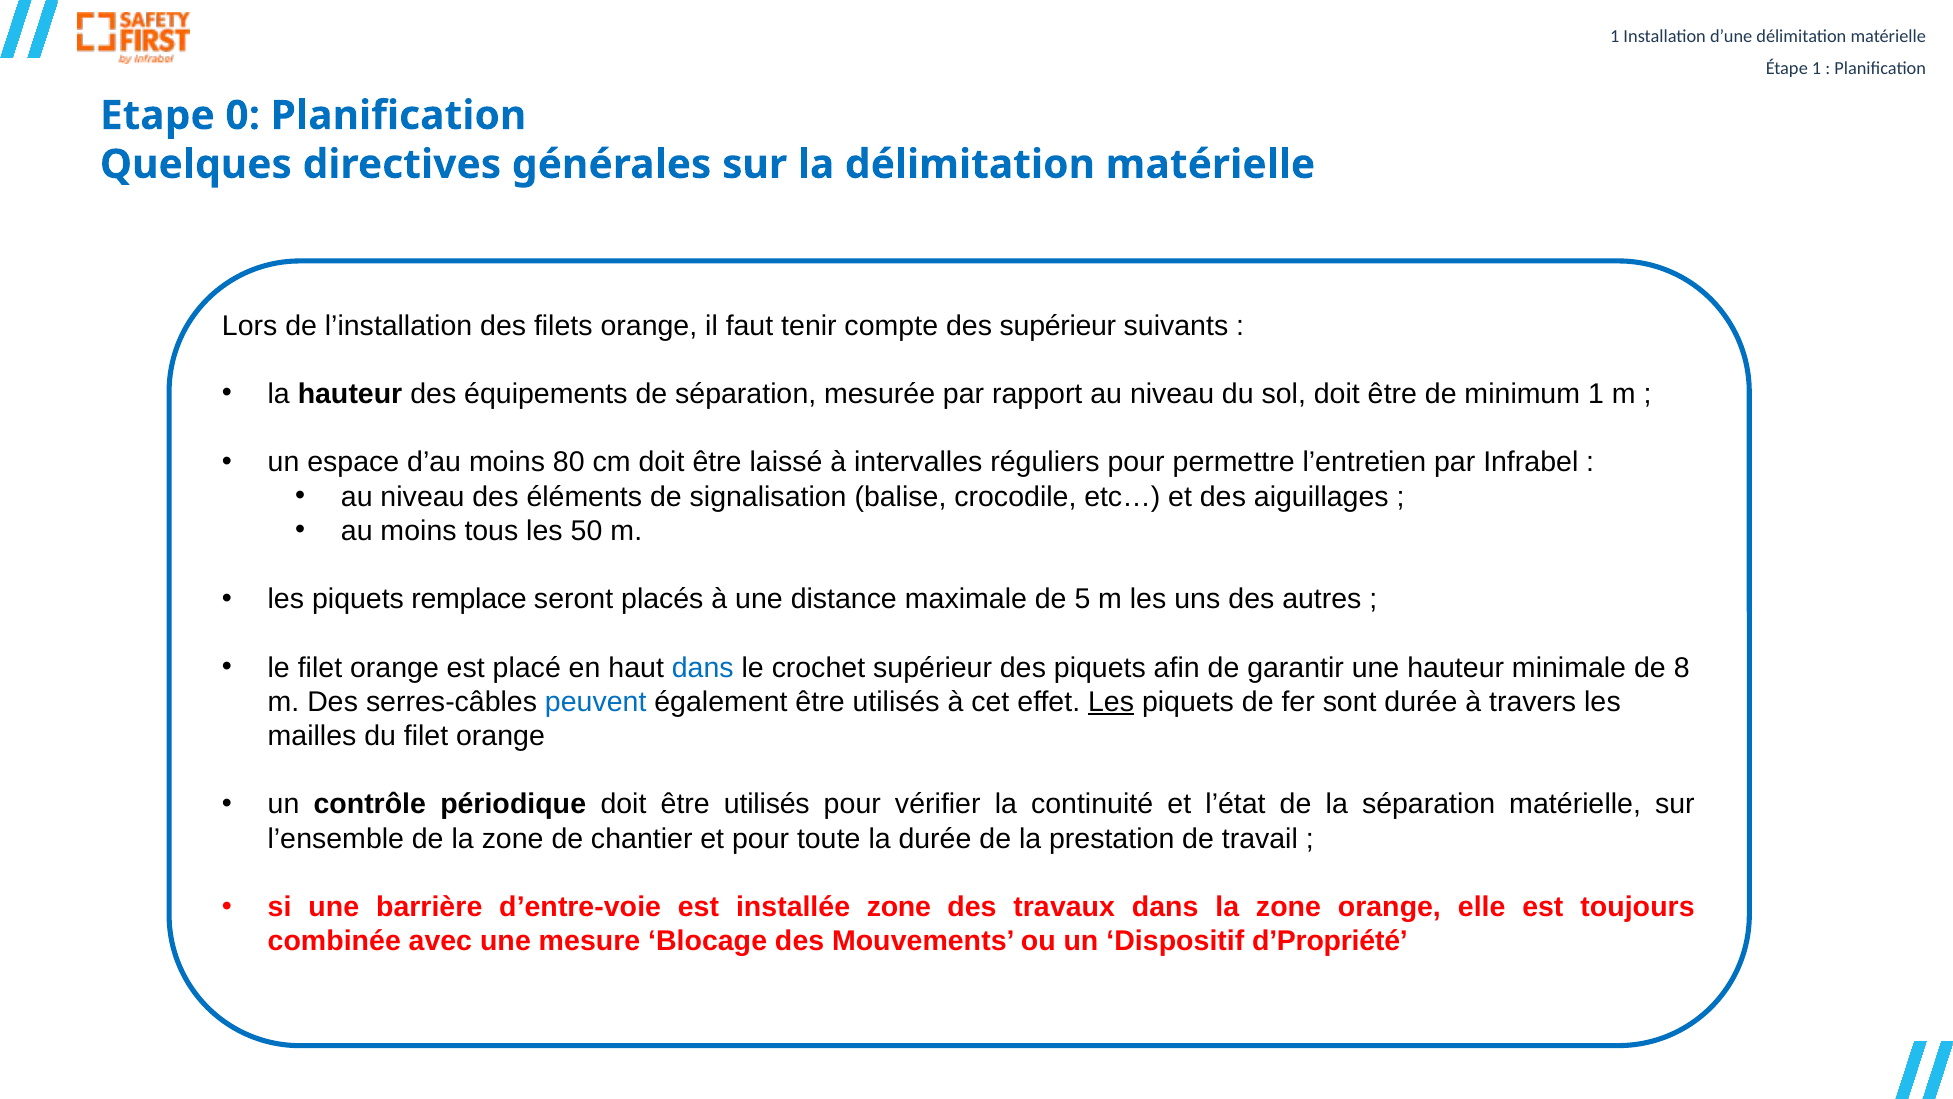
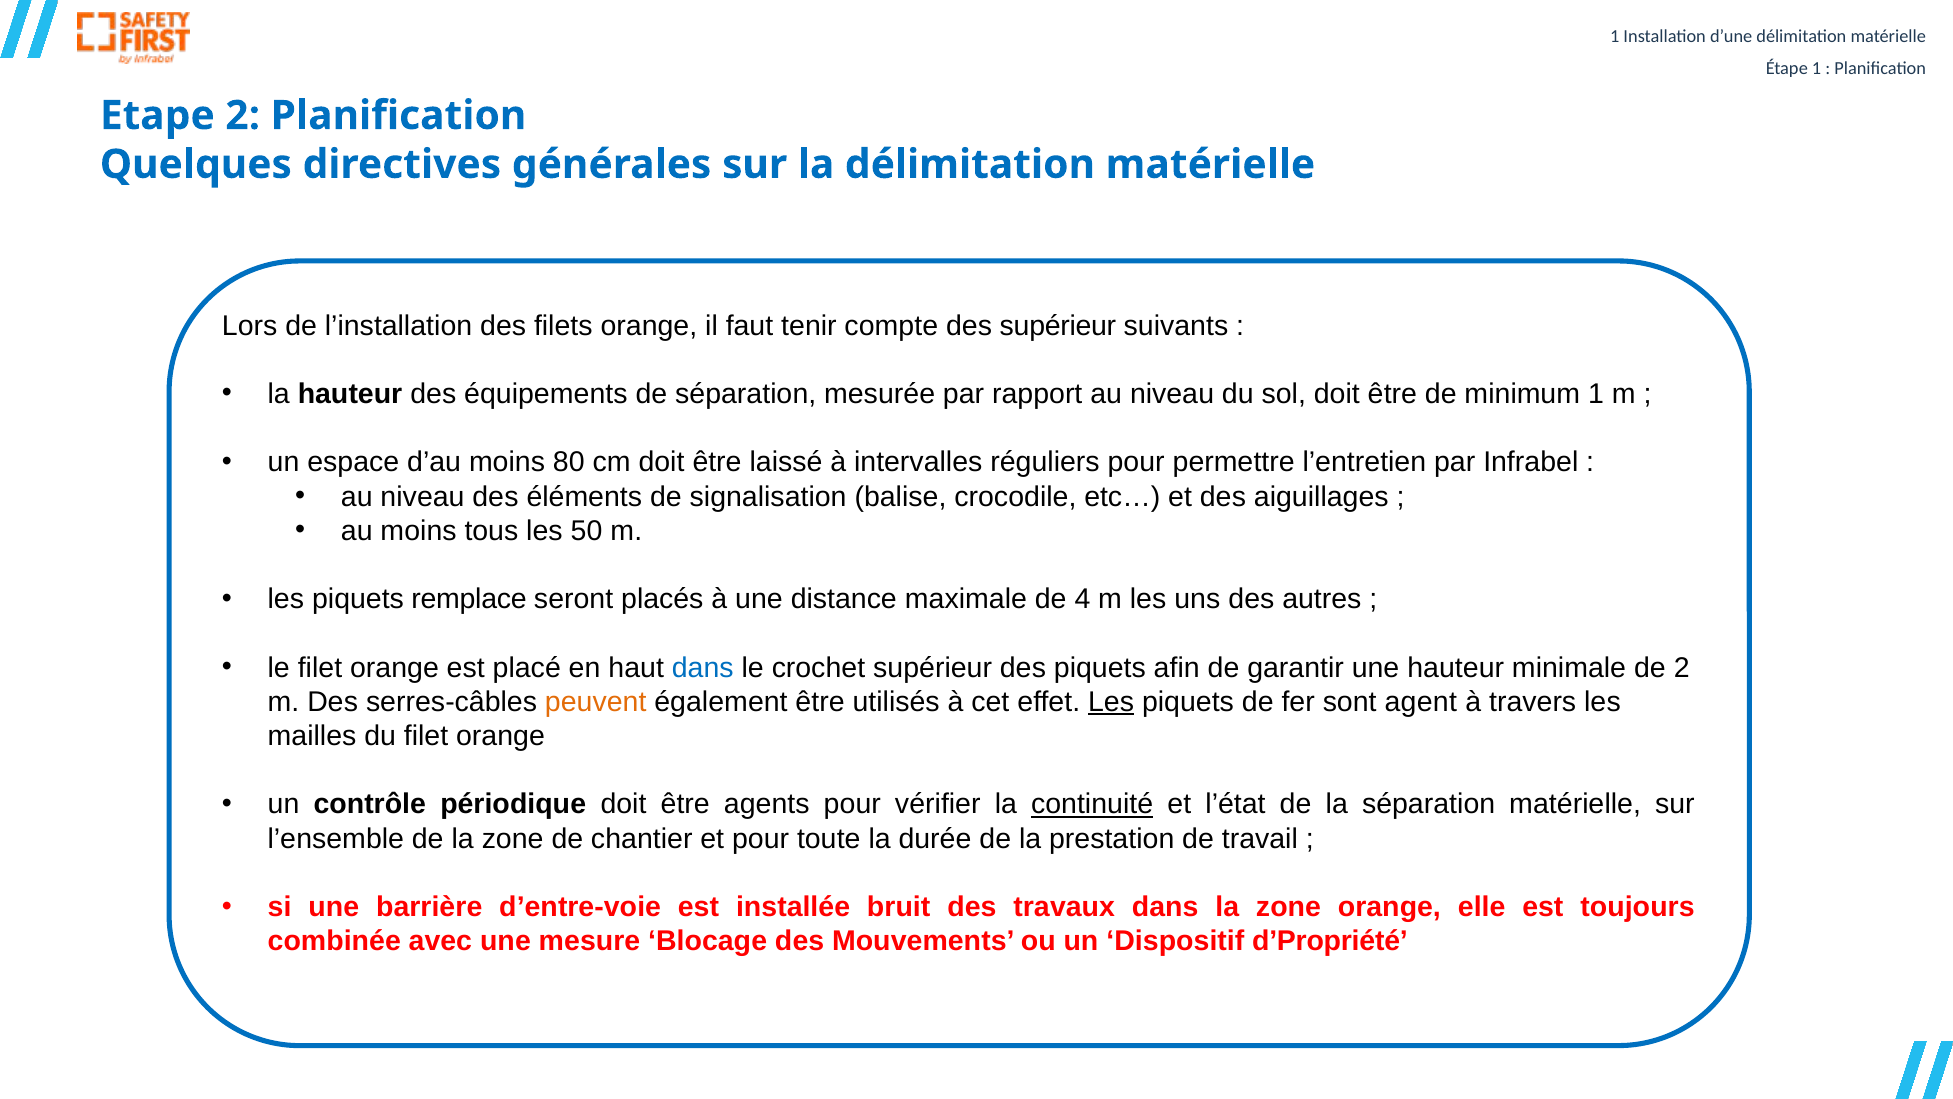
Etape 0: 0 -> 2
5: 5 -> 4
de 8: 8 -> 2
peuvent colour: blue -> orange
sont durée: durée -> agent
doit être utilisés: utilisés -> agents
continuité underline: none -> present
installée zone: zone -> bruit
